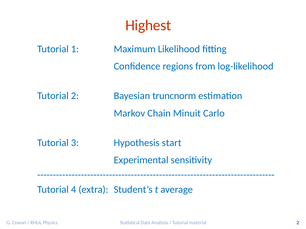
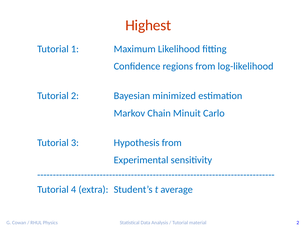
truncnorm: truncnorm -> minimized
Hypothesis start: start -> from
